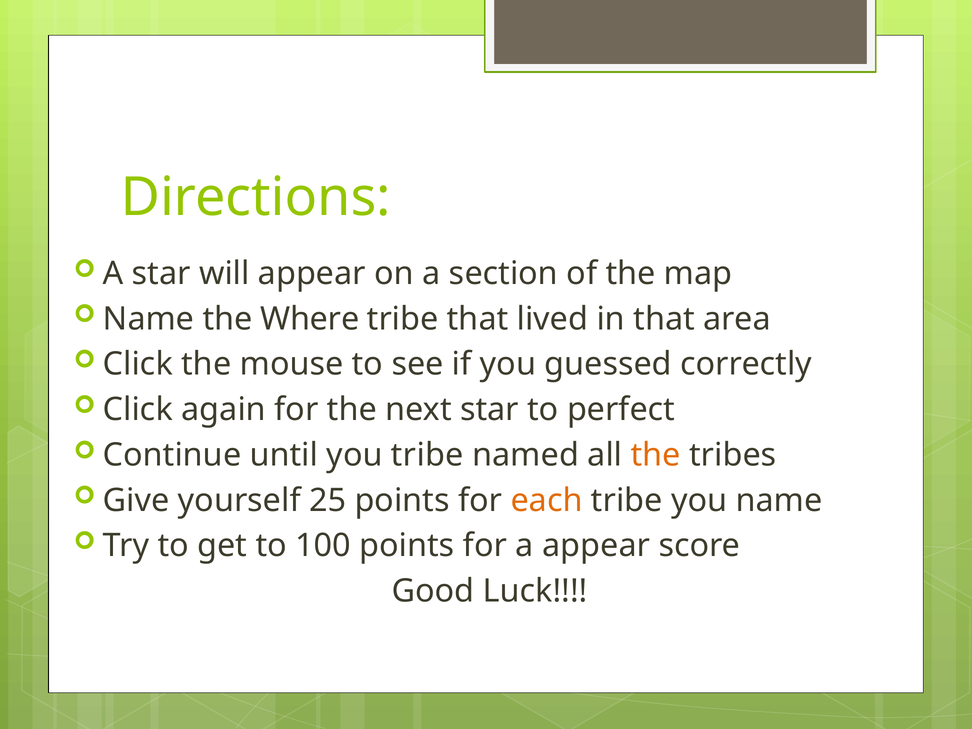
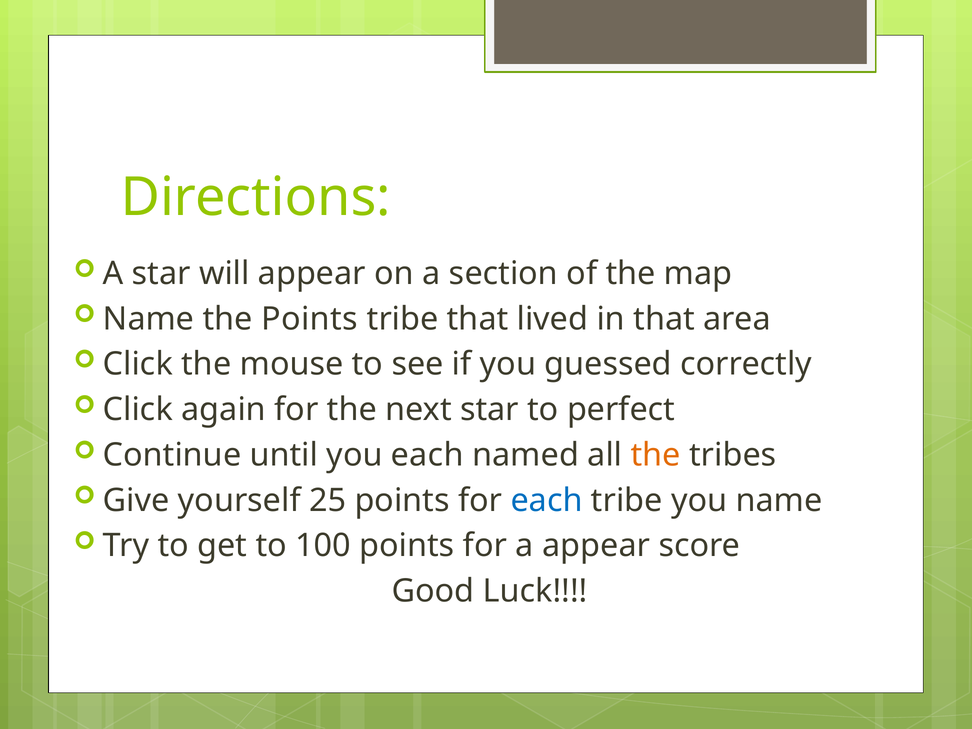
the Where: Where -> Points
you tribe: tribe -> each
each at (547, 500) colour: orange -> blue
